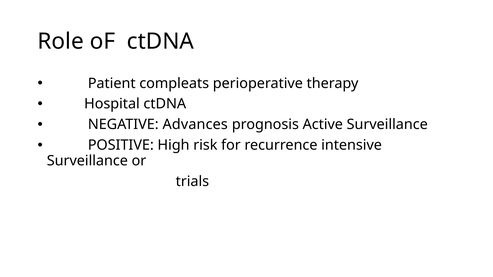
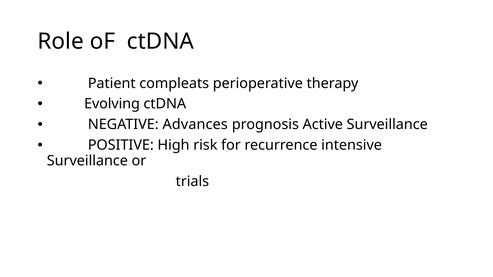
Hospital: Hospital -> Evolving
